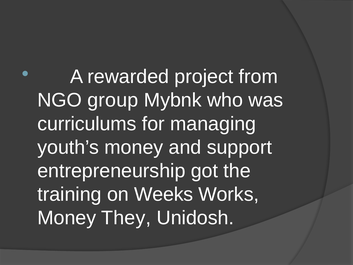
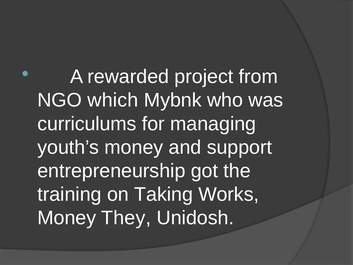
group: group -> which
Weeks: Weeks -> Taking
